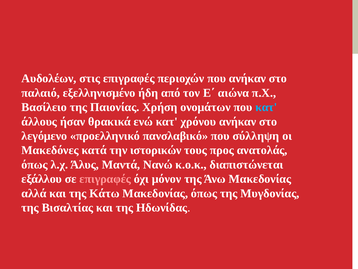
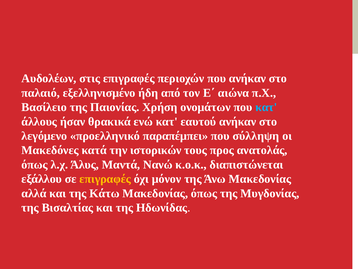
χρόνου: χρόνου -> εαυτού
πανσλαβικό: πανσλαβικό -> παραπέμπει
επιγραφές at (105, 179) colour: pink -> yellow
